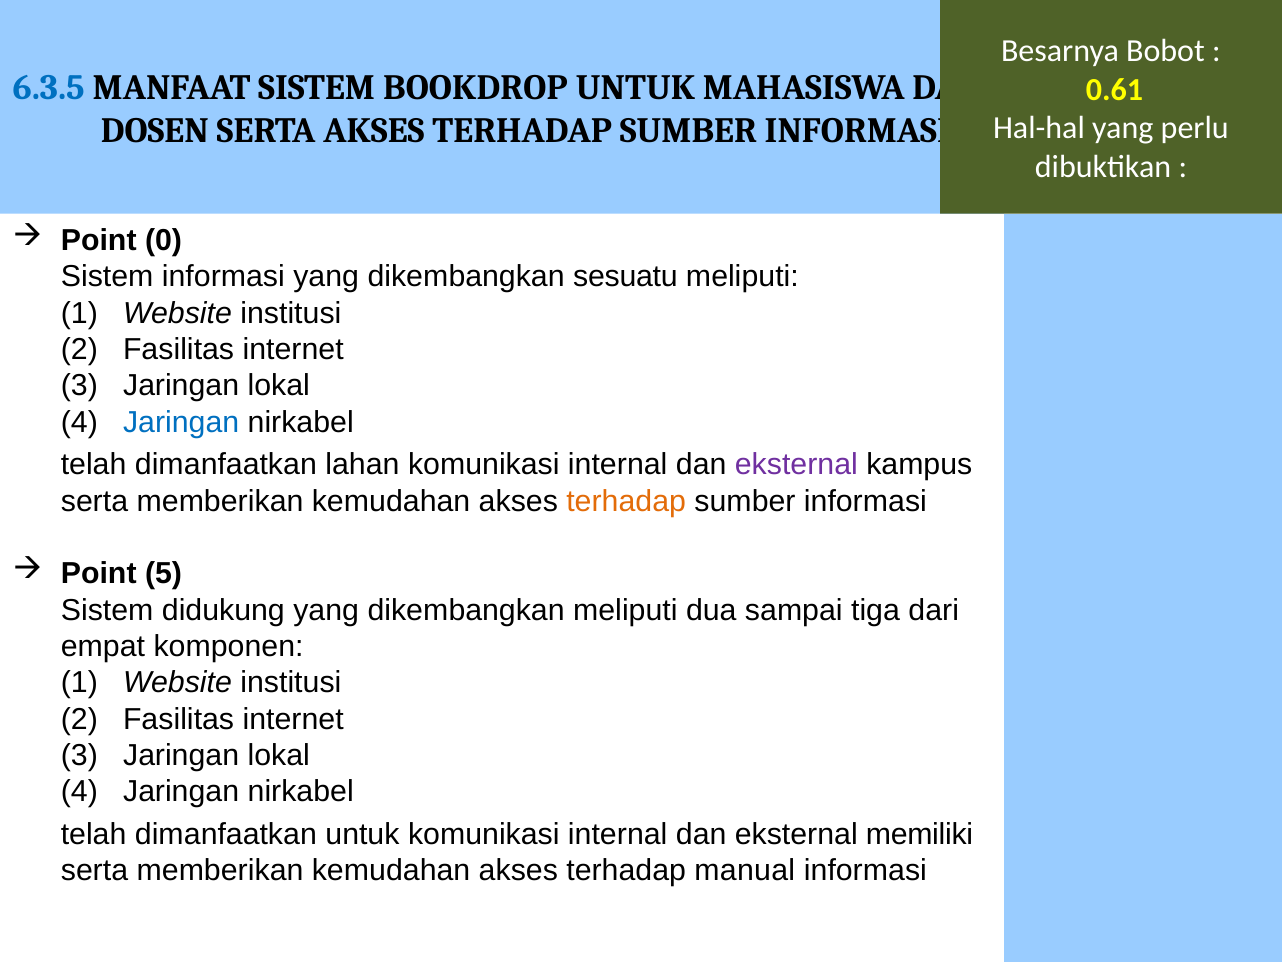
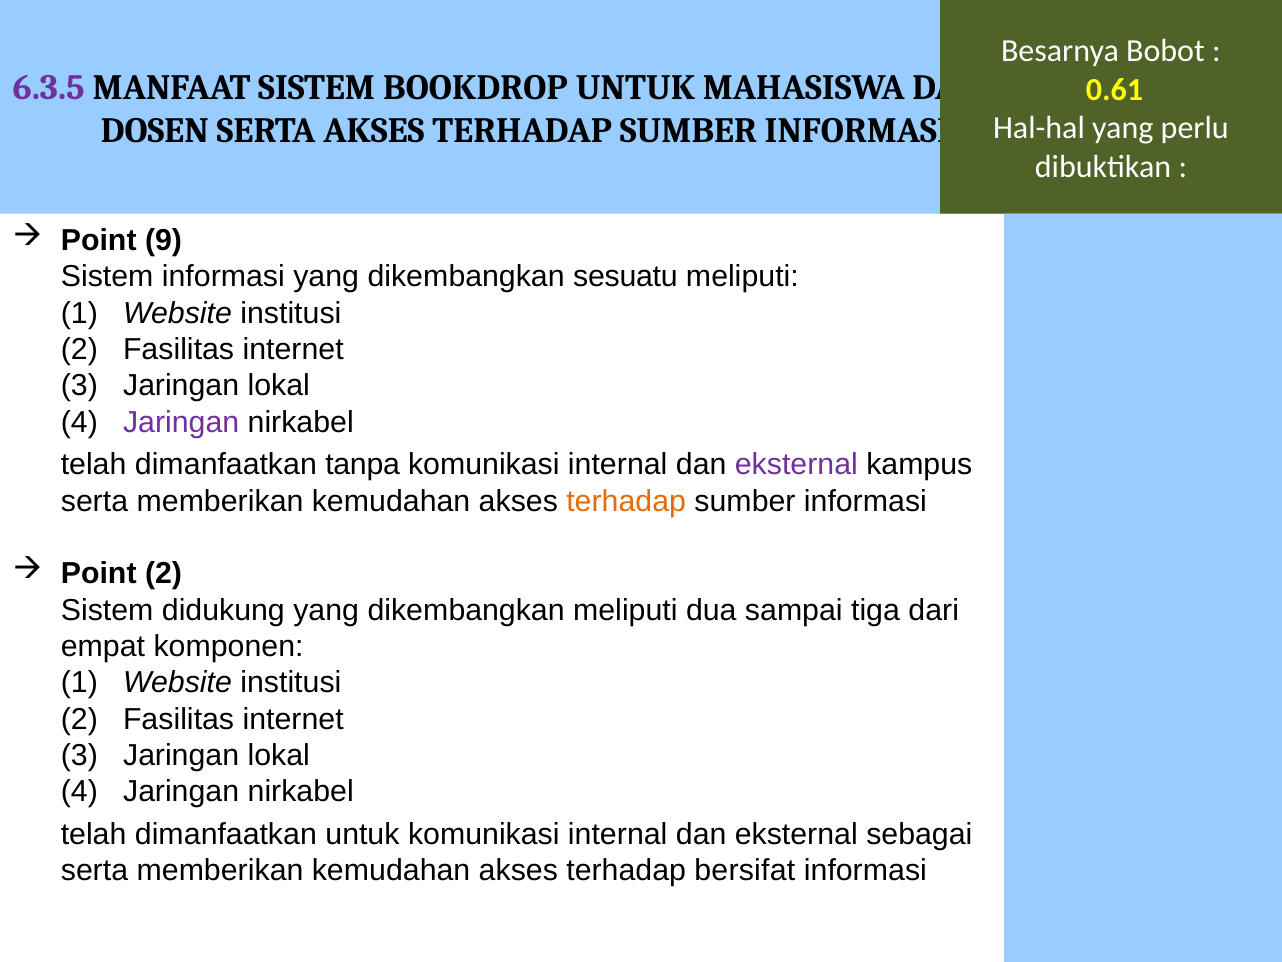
6.3.5 colour: blue -> purple
0: 0 -> 9
Jaringan at (181, 422) colour: blue -> purple
lahan: lahan -> tanpa
Point 5: 5 -> 2
memiliki: memiliki -> sebagai
manual: manual -> bersifat
